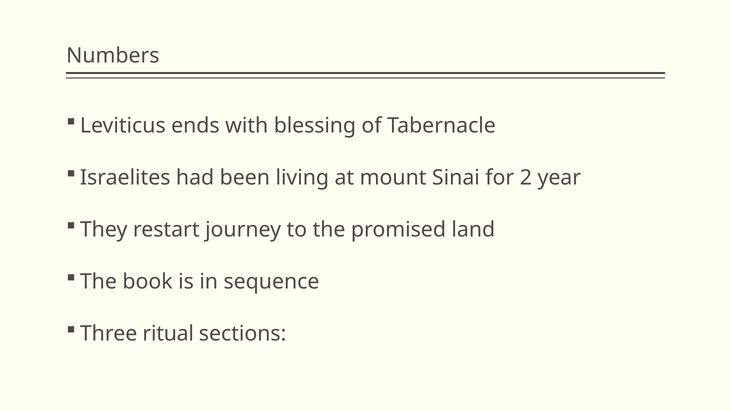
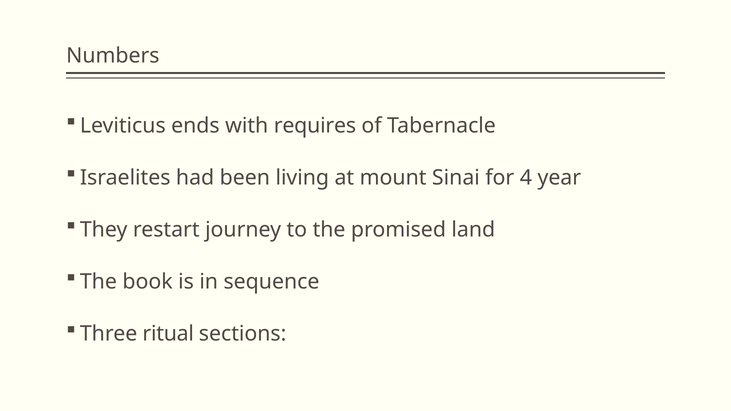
blessing: blessing -> requires
2: 2 -> 4
